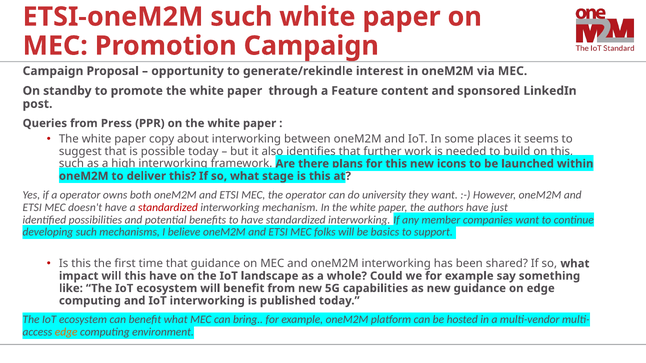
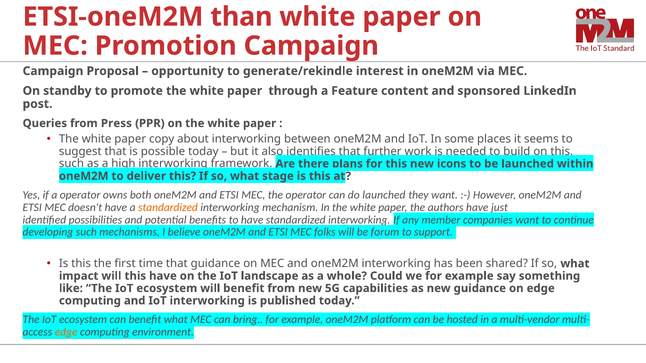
ETSI-oneM2M such: such -> than
do university: university -> launched
standardized at (168, 208) colour: red -> orange
basics: basics -> forum
